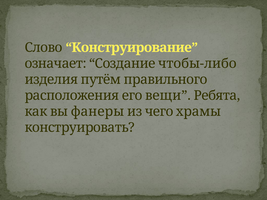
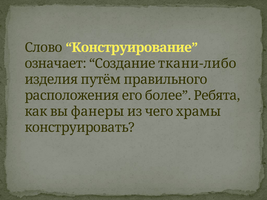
чтобы-либо: чтобы-либо -> ткани-либо
вещи: вещи -> более
